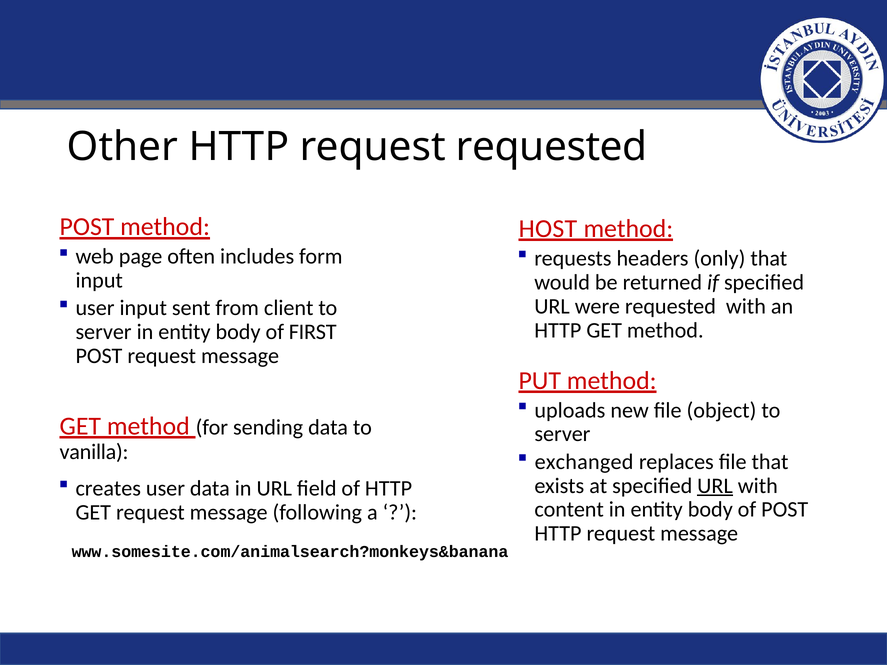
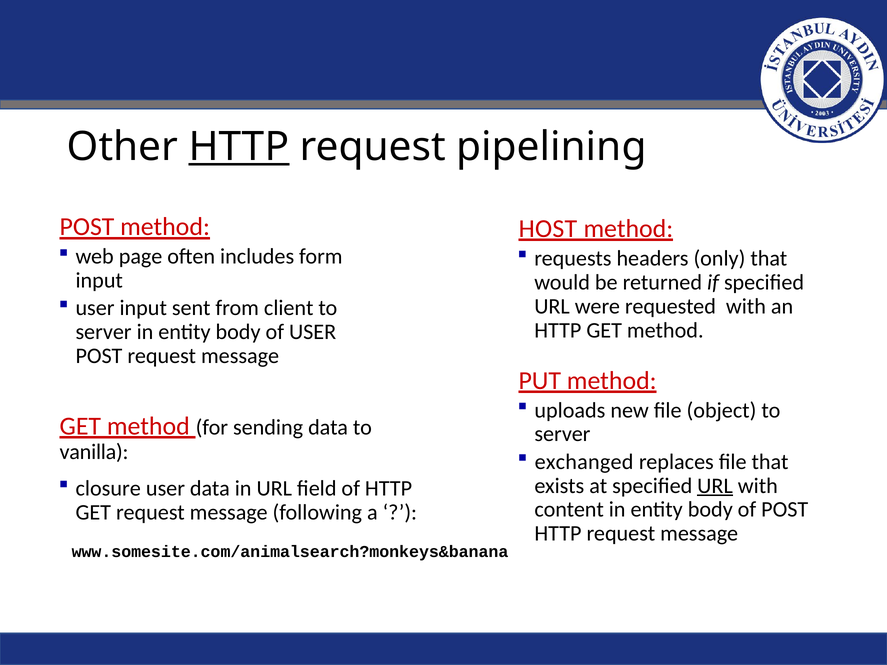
HTTP at (239, 147) underline: none -> present
request requested: requested -> pipelining
of FIRST: FIRST -> USER
creates: creates -> closure
